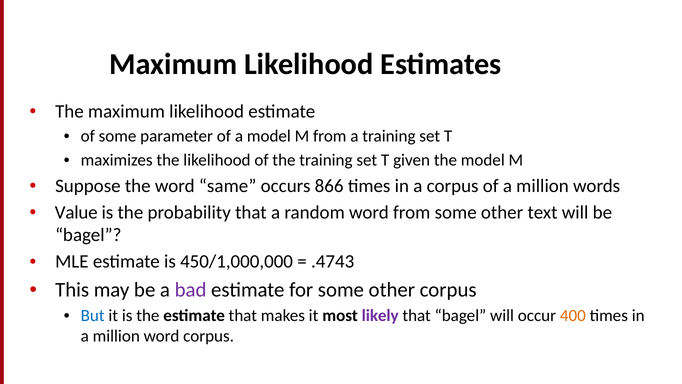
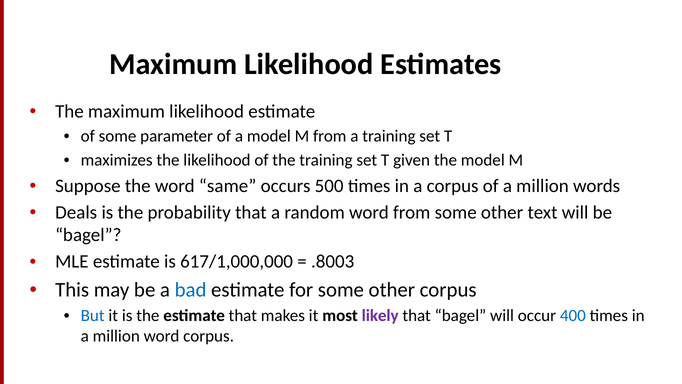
866: 866 -> 500
Value: Value -> Deals
450/1,000,000: 450/1,000,000 -> 617/1,000,000
.4743: .4743 -> .8003
bad colour: purple -> blue
400 colour: orange -> blue
